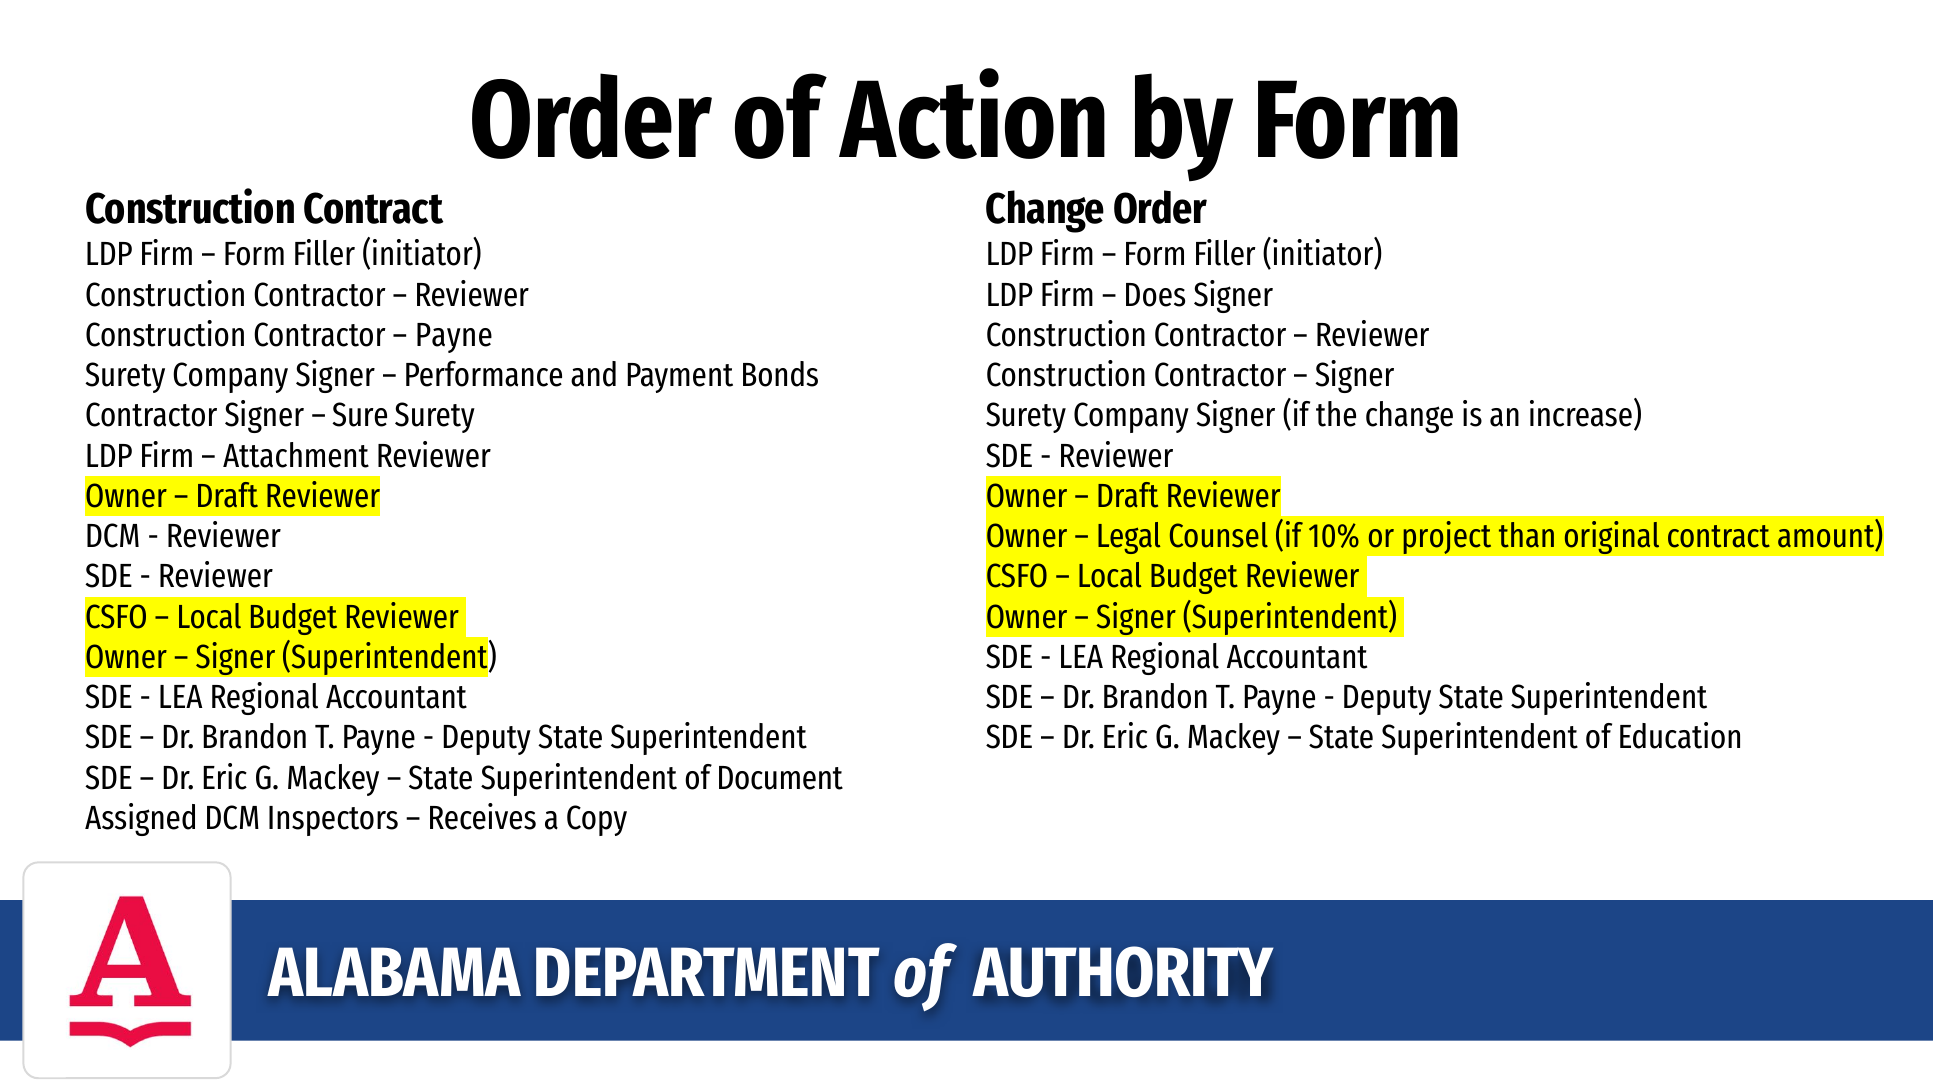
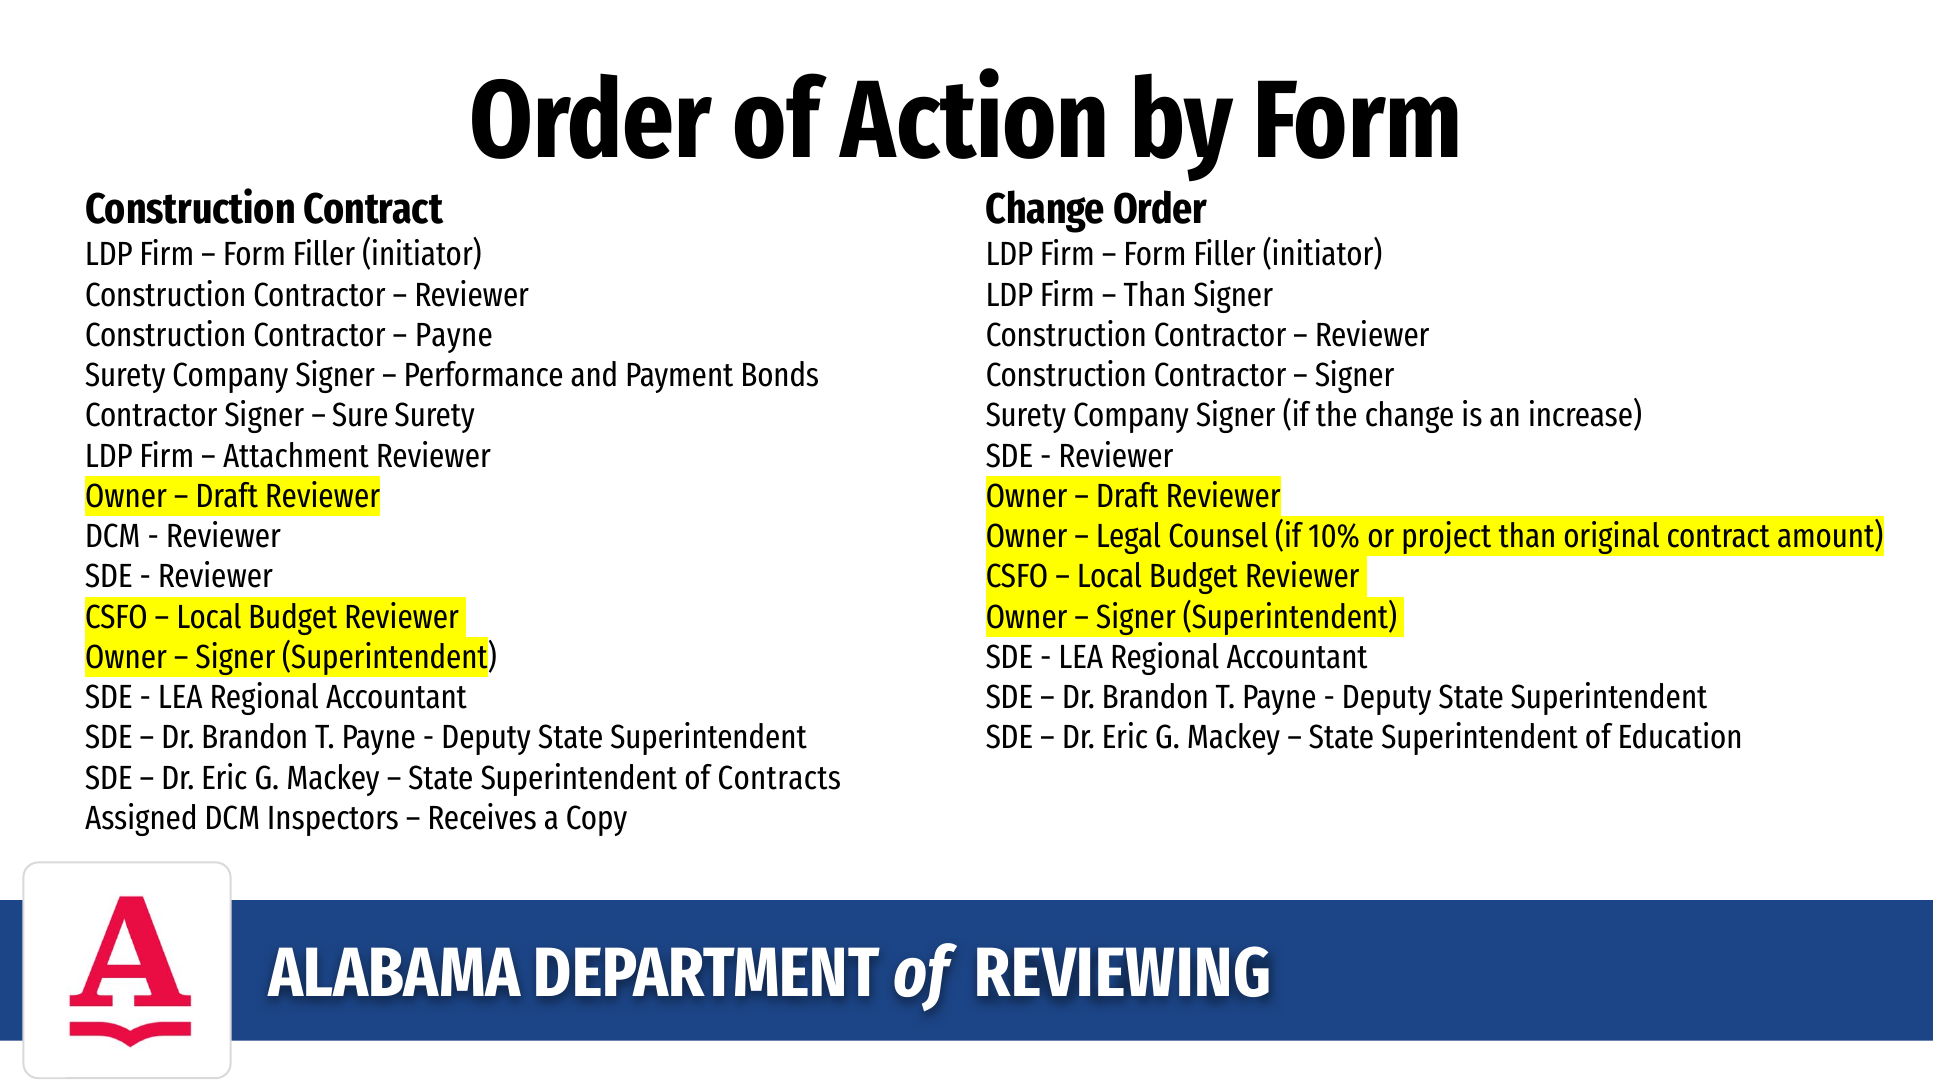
Does at (1155, 295): Does -> Than
Document: Document -> Contracts
AUTHORITY: AUTHORITY -> REVIEWING
